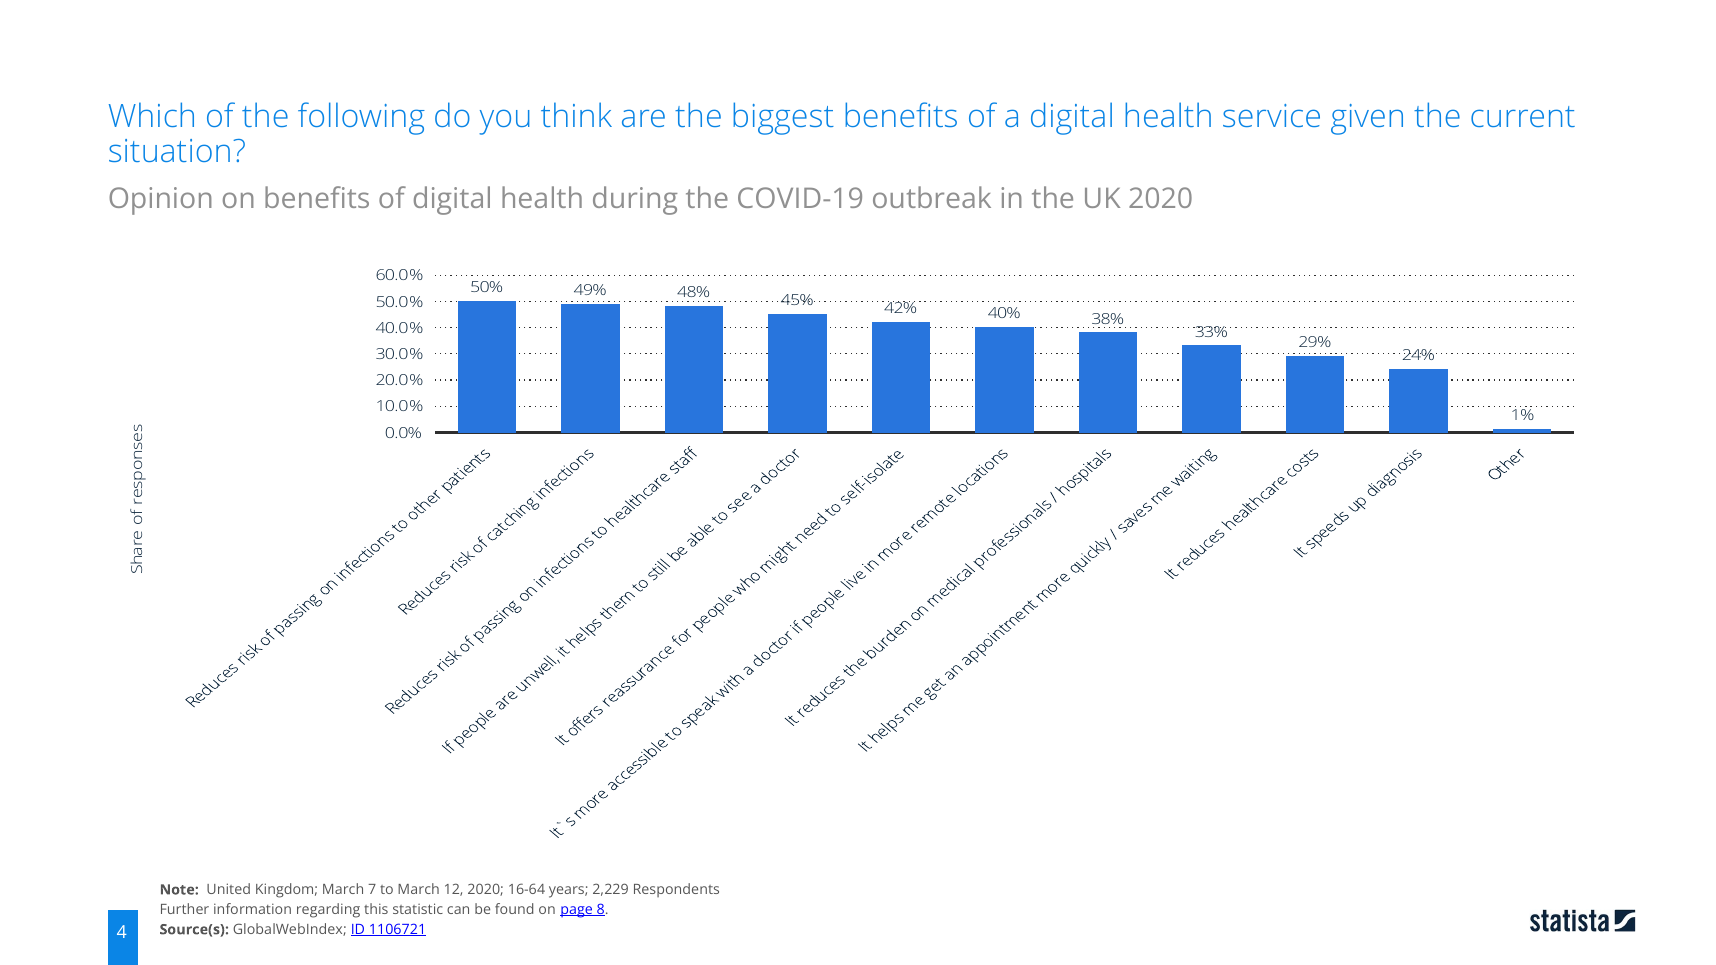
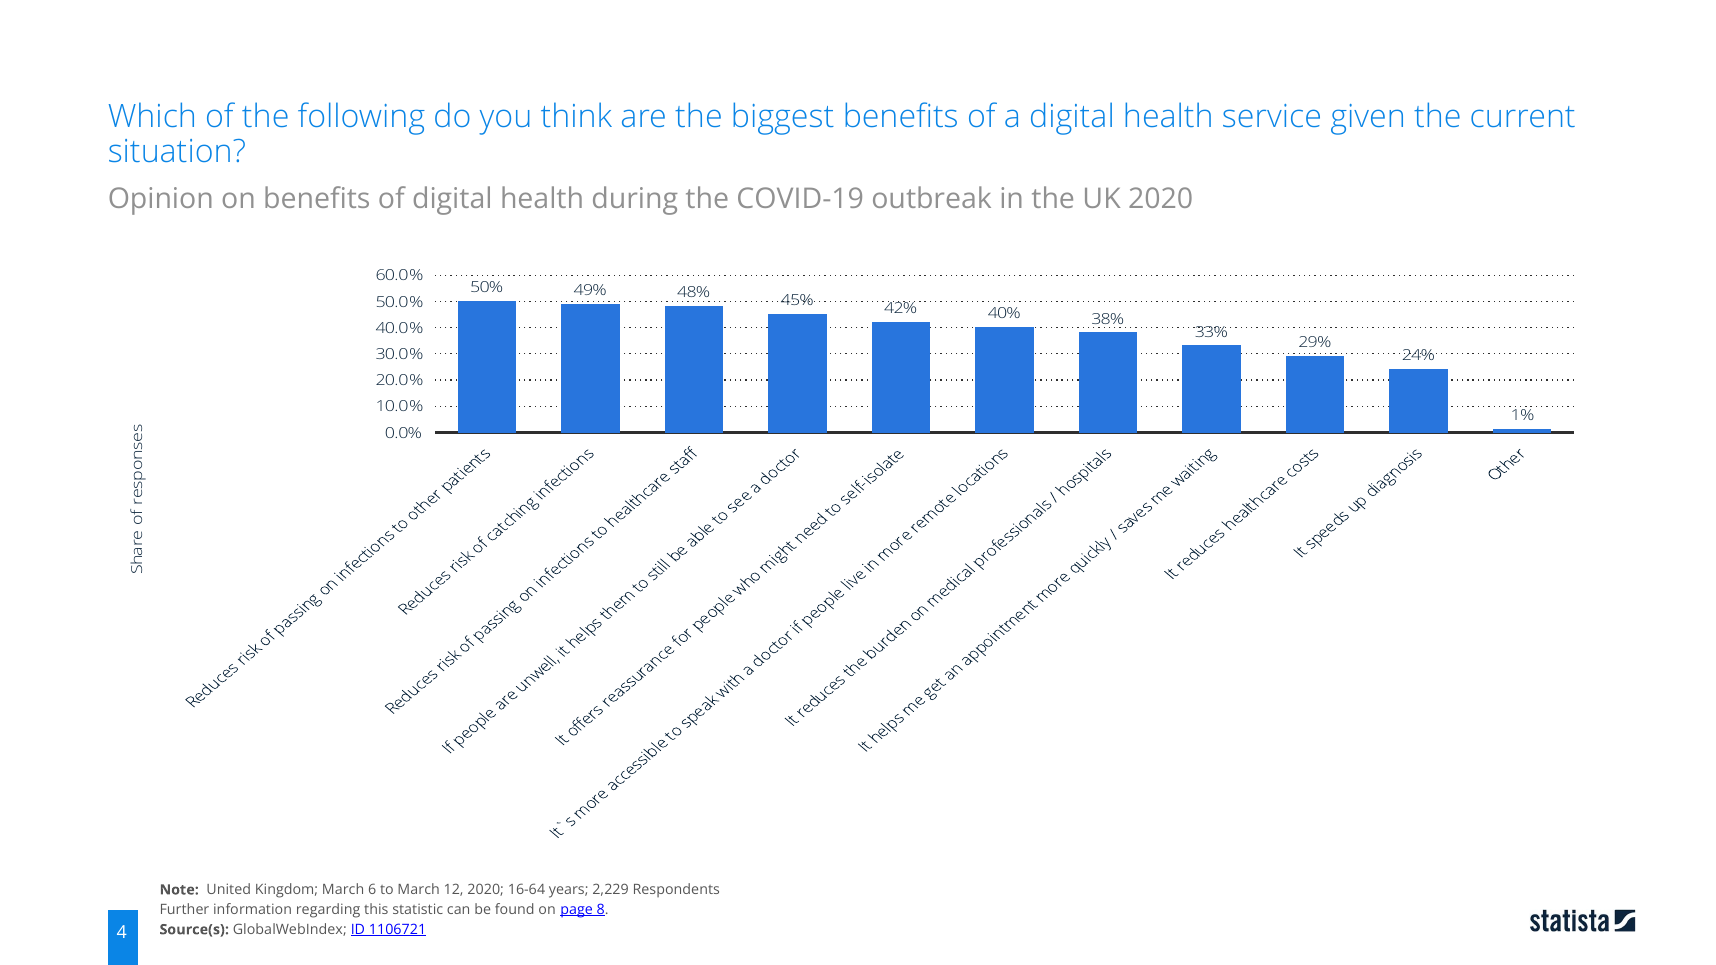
7: 7 -> 6
